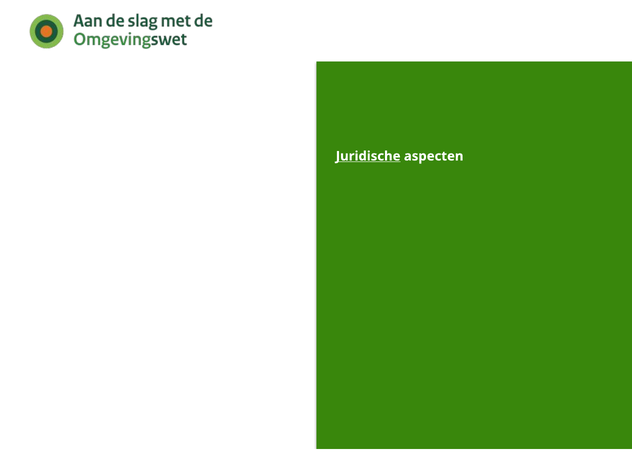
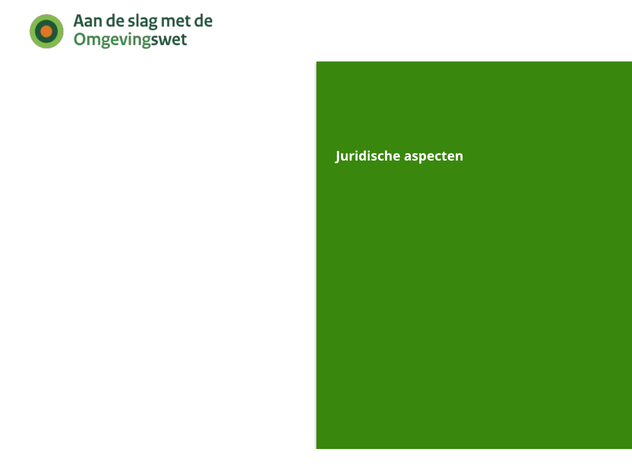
Juridische underline: present -> none
